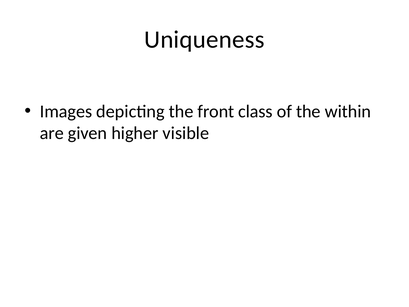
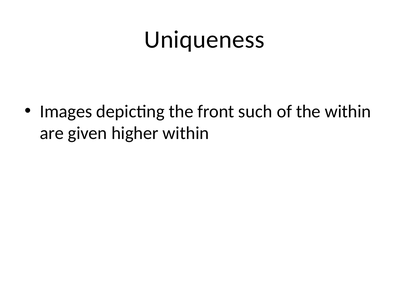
class: class -> such
higher visible: visible -> within
